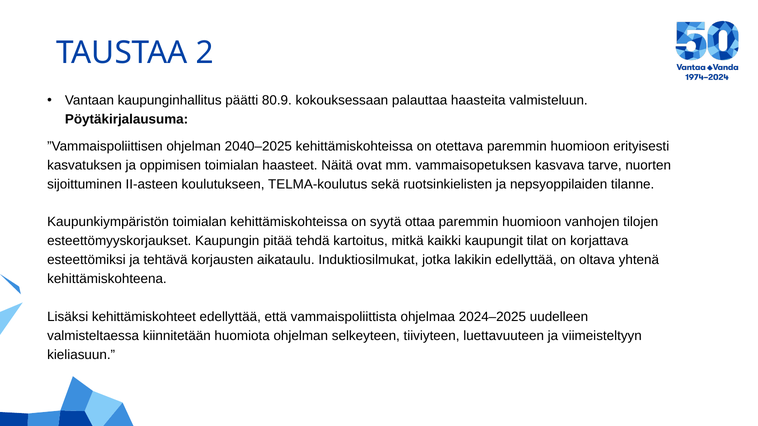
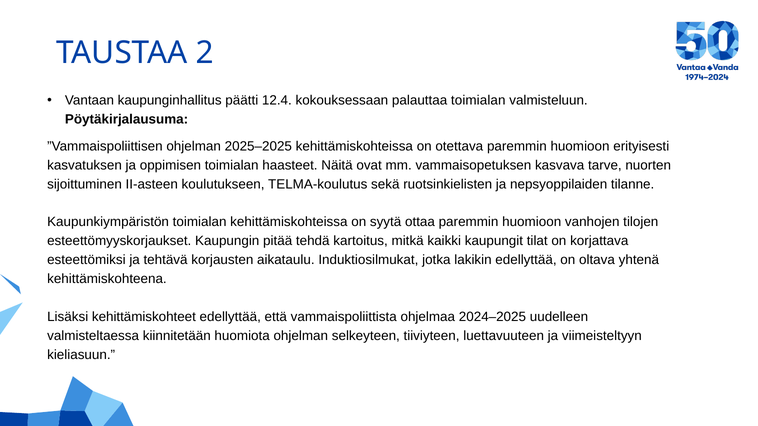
80.9: 80.9 -> 12.4
palauttaa haasteita: haasteita -> toimialan
2040–2025: 2040–2025 -> 2025–2025
